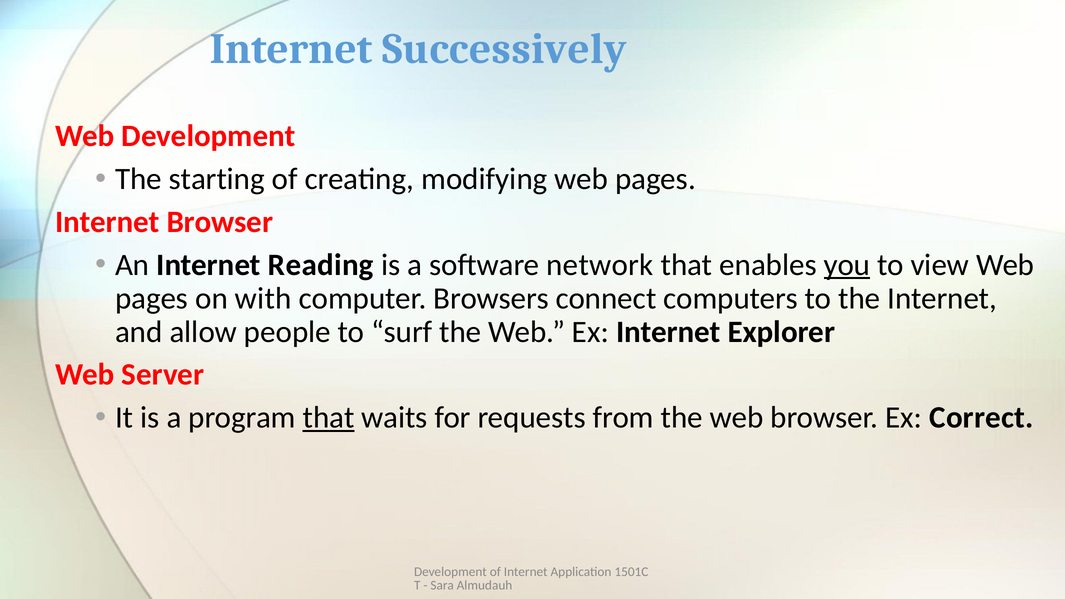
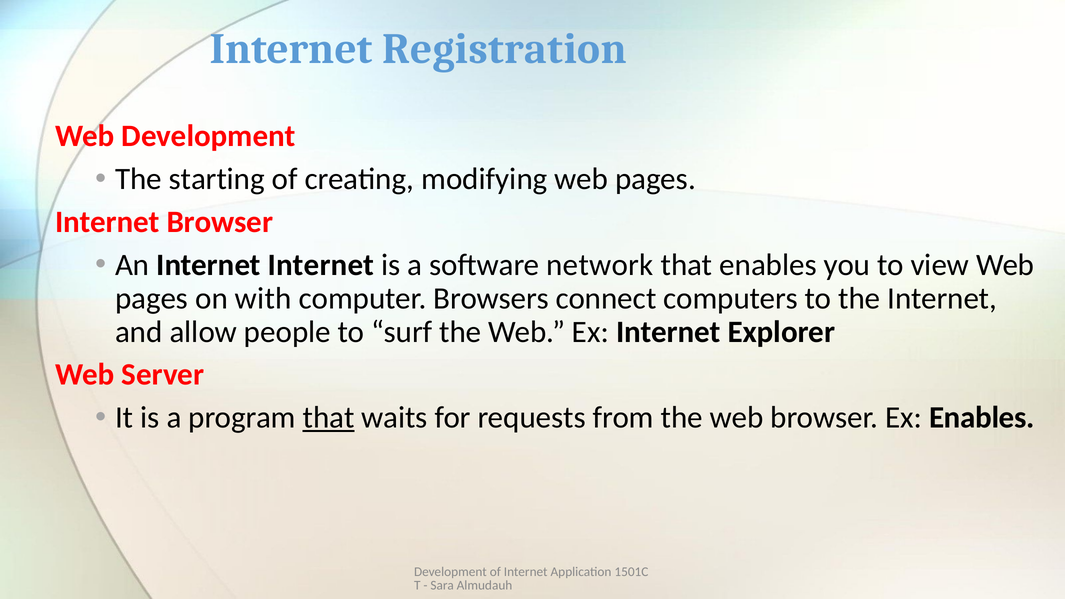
Successively: Successively -> Registration
Internet Reading: Reading -> Internet
you underline: present -> none
Ex Correct: Correct -> Enables
